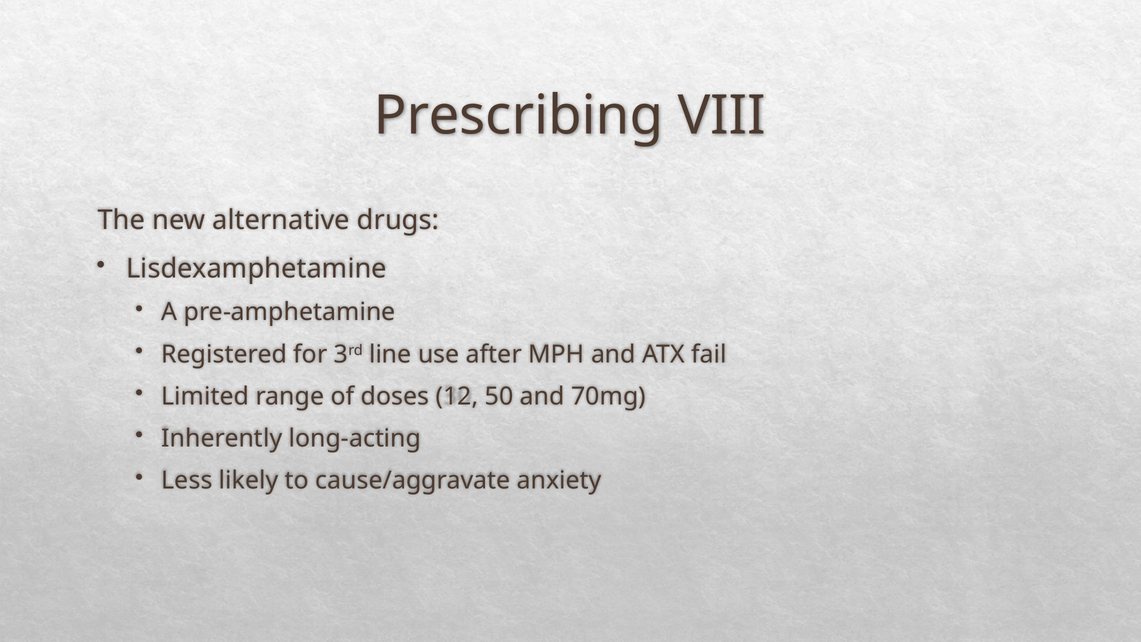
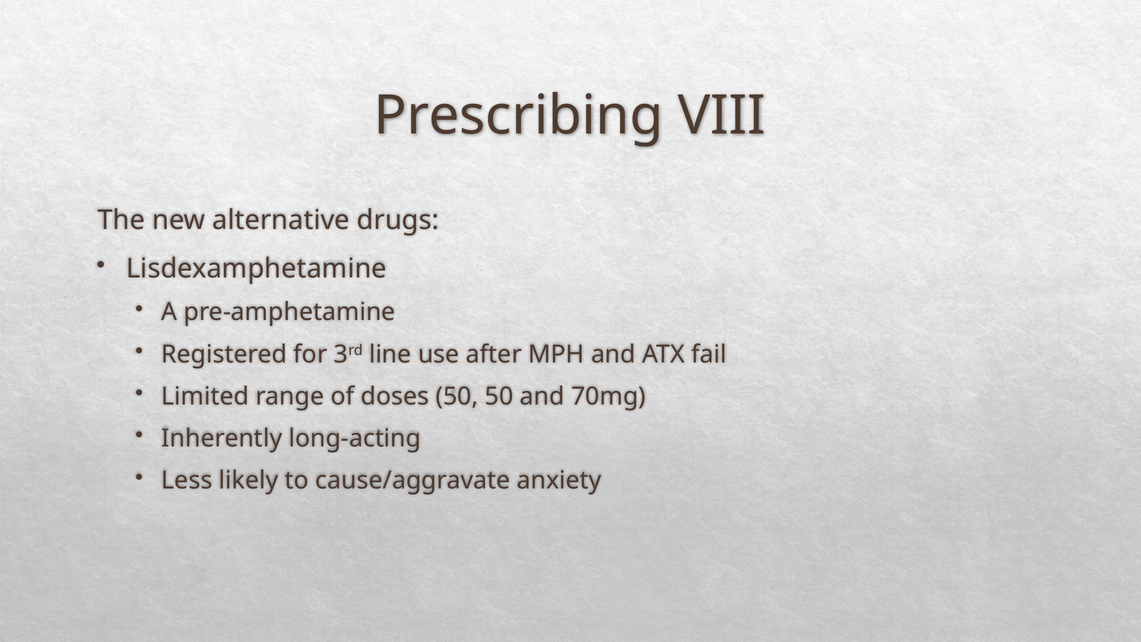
doses 12: 12 -> 50
